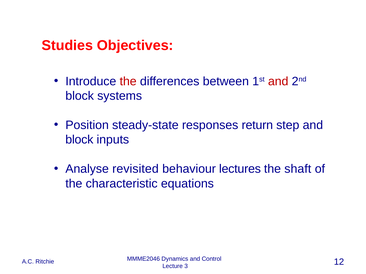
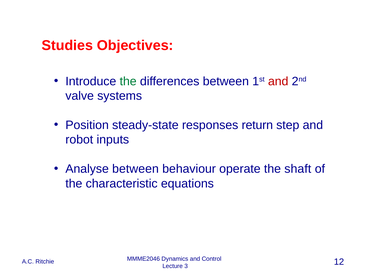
the at (128, 81) colour: red -> green
block at (80, 96): block -> valve
block at (79, 140): block -> robot
Analyse revisited: revisited -> between
lectures: lectures -> operate
